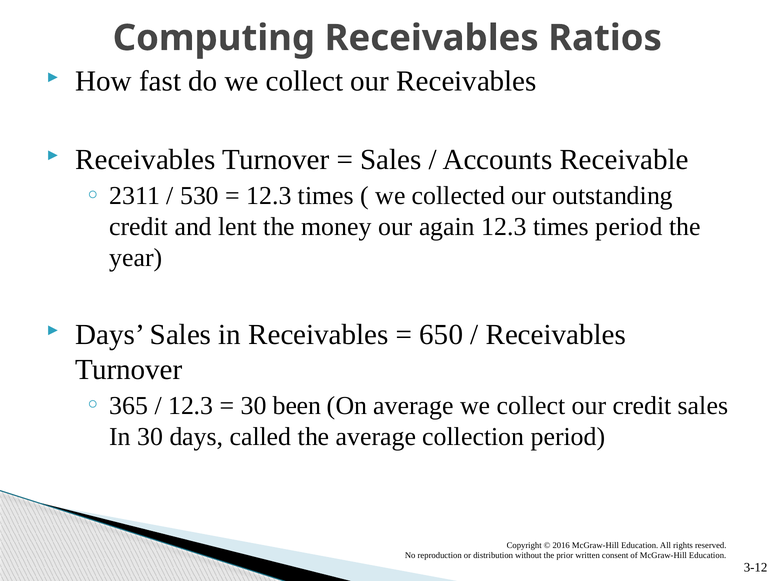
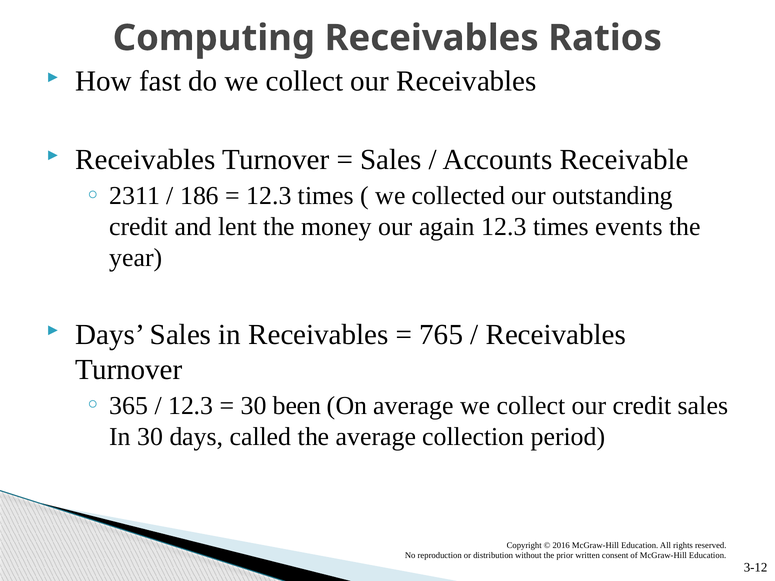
530: 530 -> 186
times period: period -> events
650: 650 -> 765
